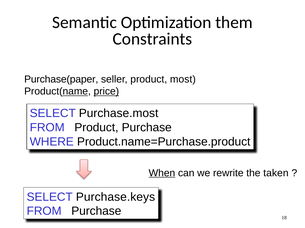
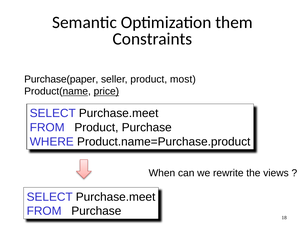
Purchase.most at (119, 114): Purchase.most -> Purchase.meet
When underline: present -> none
taken: taken -> views
Purchase.keys at (115, 198): Purchase.keys -> Purchase.meet
